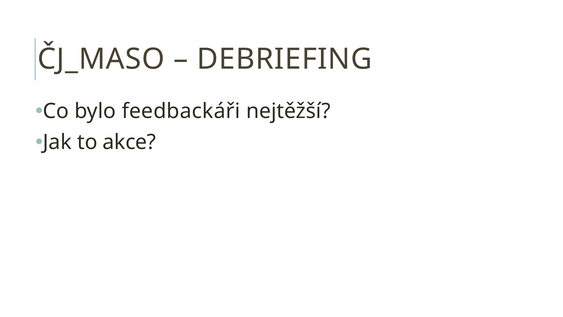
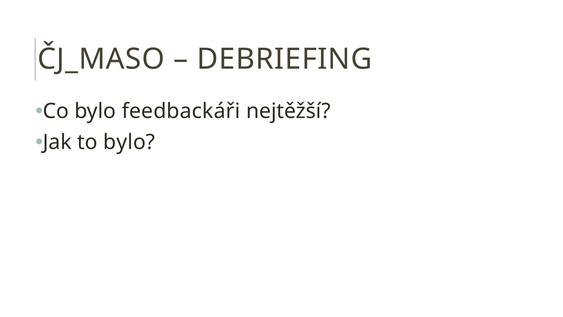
to akce: akce -> bylo
